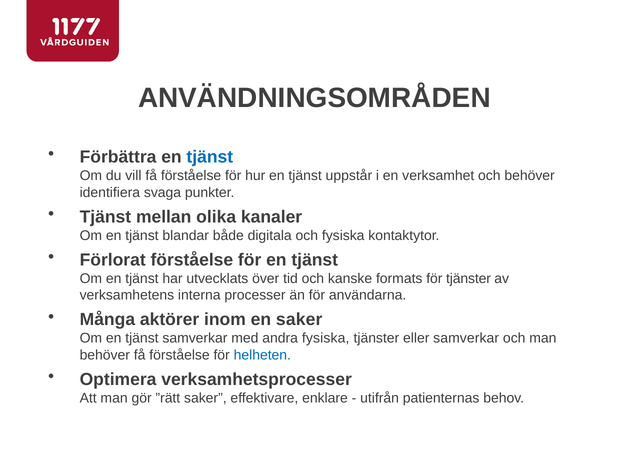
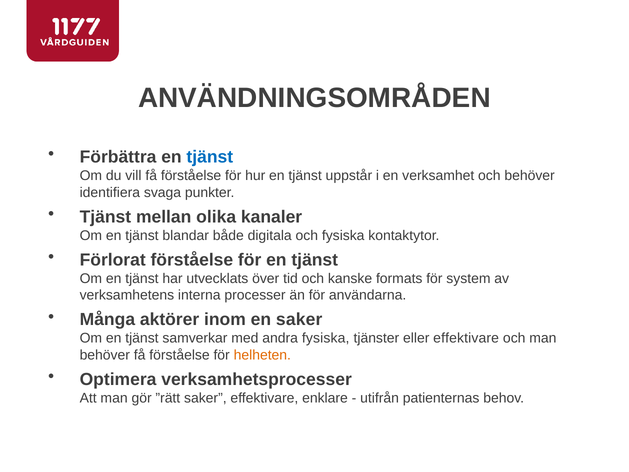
för tjänster: tjänster -> system
eller samverkar: samverkar -> effektivare
helheten colour: blue -> orange
